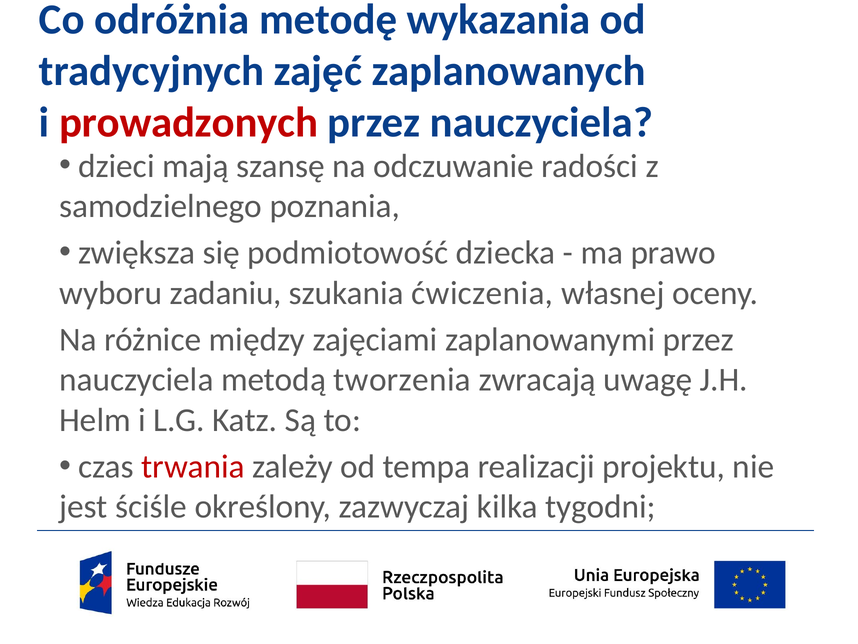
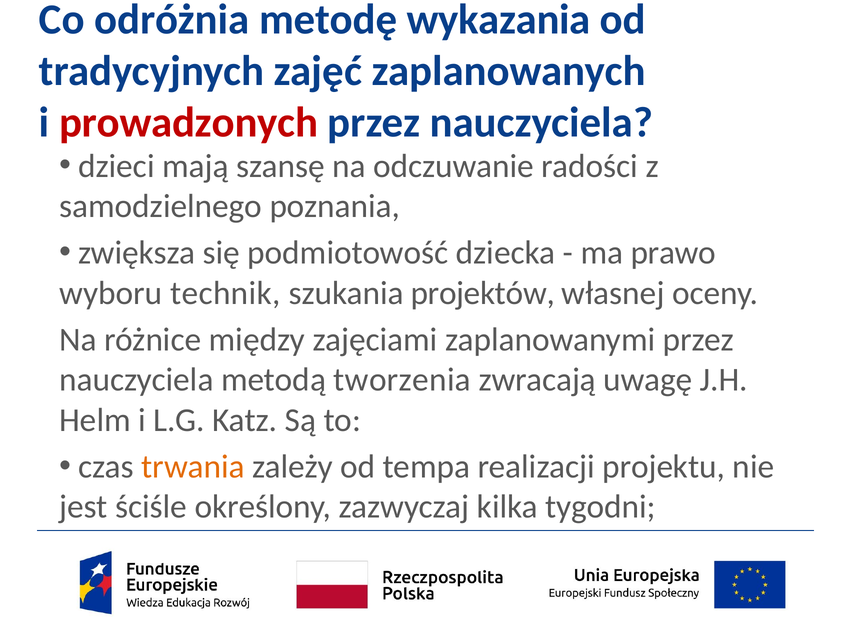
zadaniu: zadaniu -> technik
ćwiczenia: ćwiczenia -> projektów
trwania colour: red -> orange
